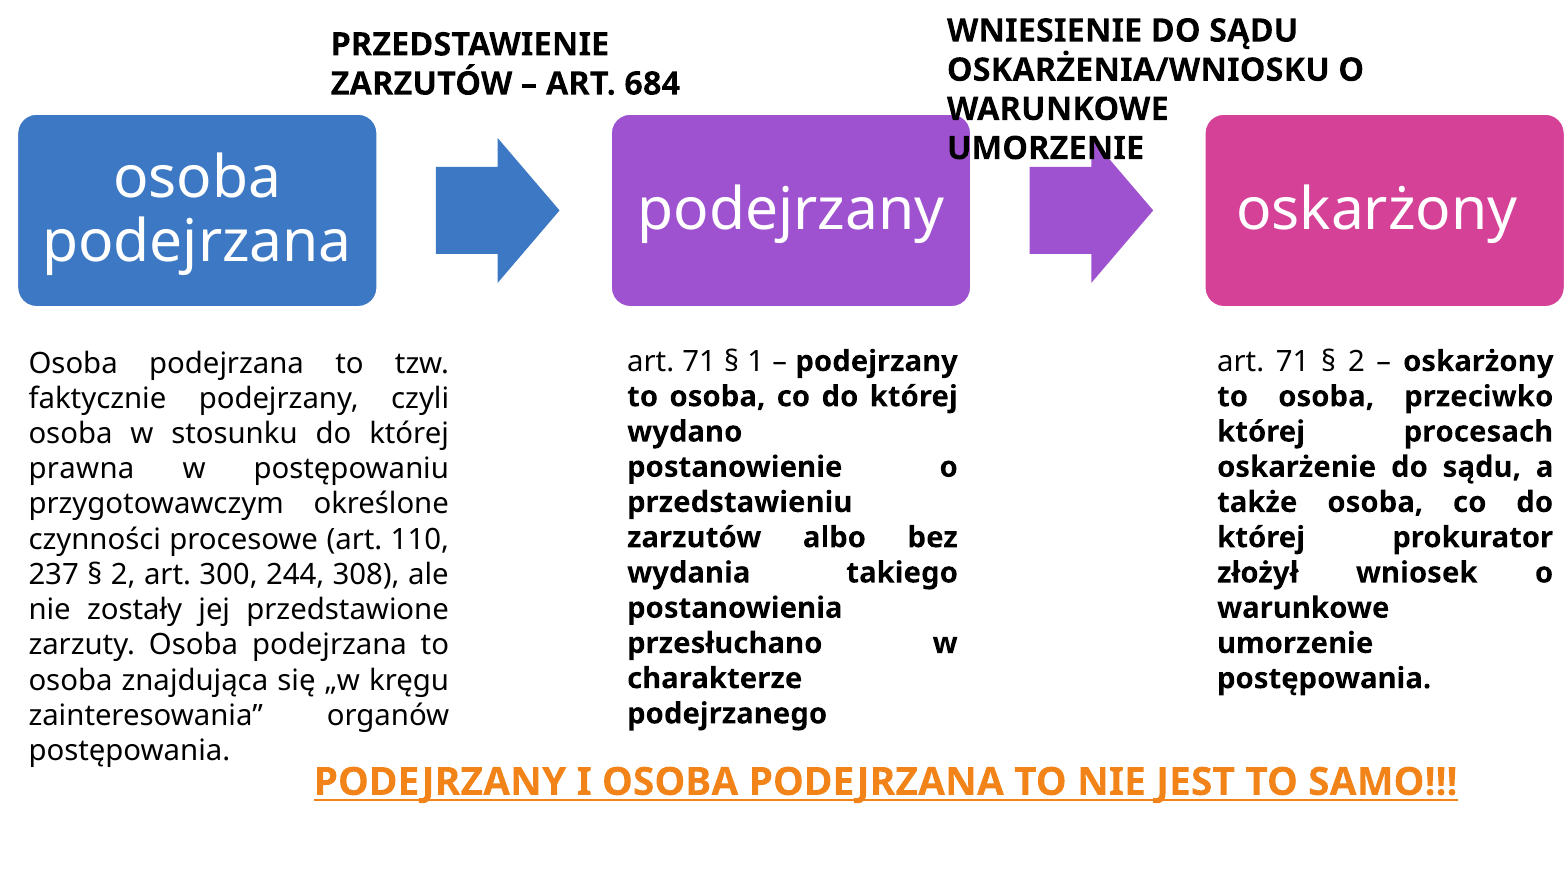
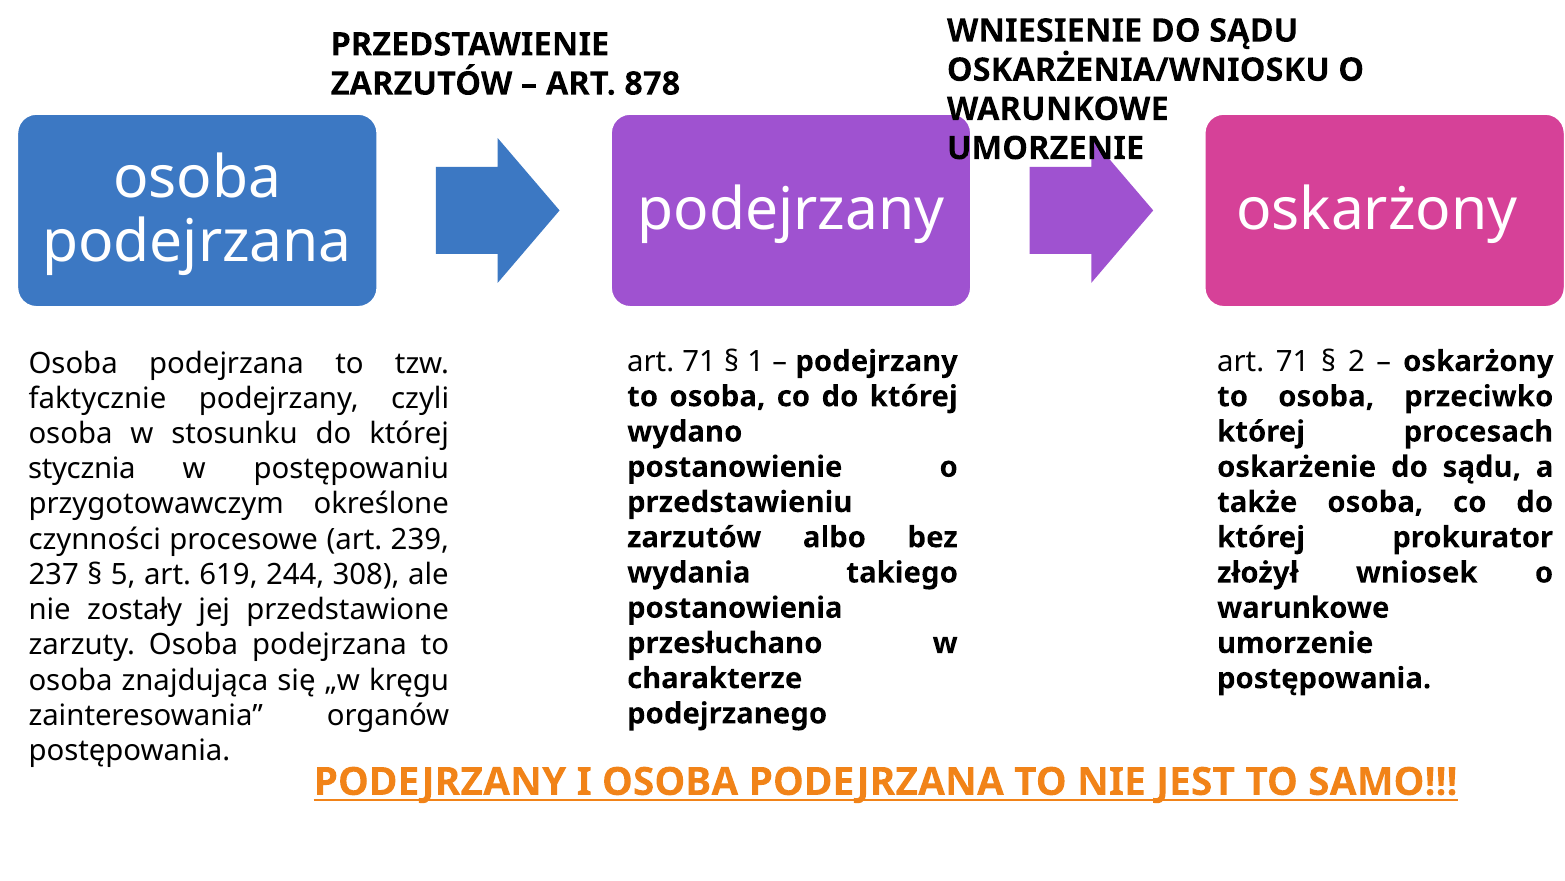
684: 684 -> 878
prawna: prawna -> stycznia
110: 110 -> 239
2 at (123, 574): 2 -> 5
300: 300 -> 619
